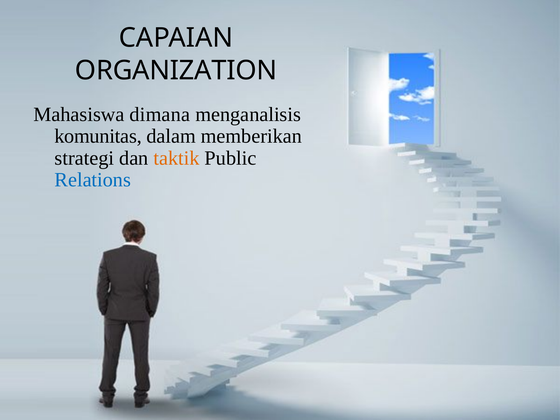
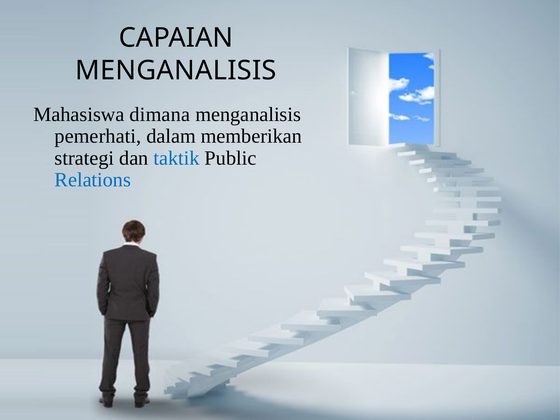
ORGANIZATION at (176, 71): ORGANIZATION -> MENGANALISIS
komunitas: komunitas -> pemerhati
taktik colour: orange -> blue
